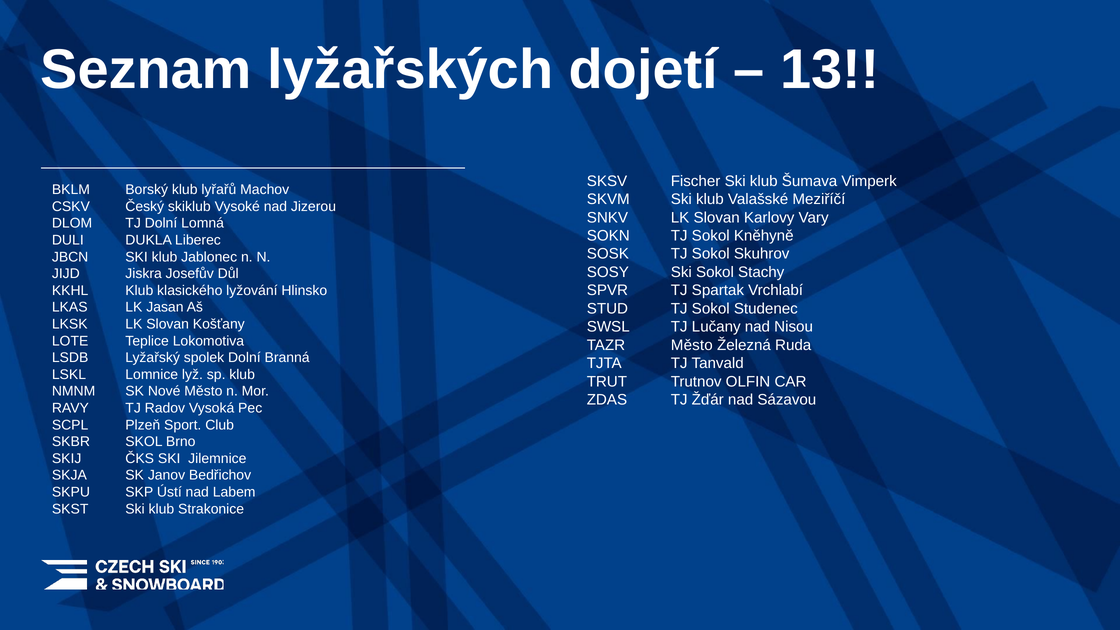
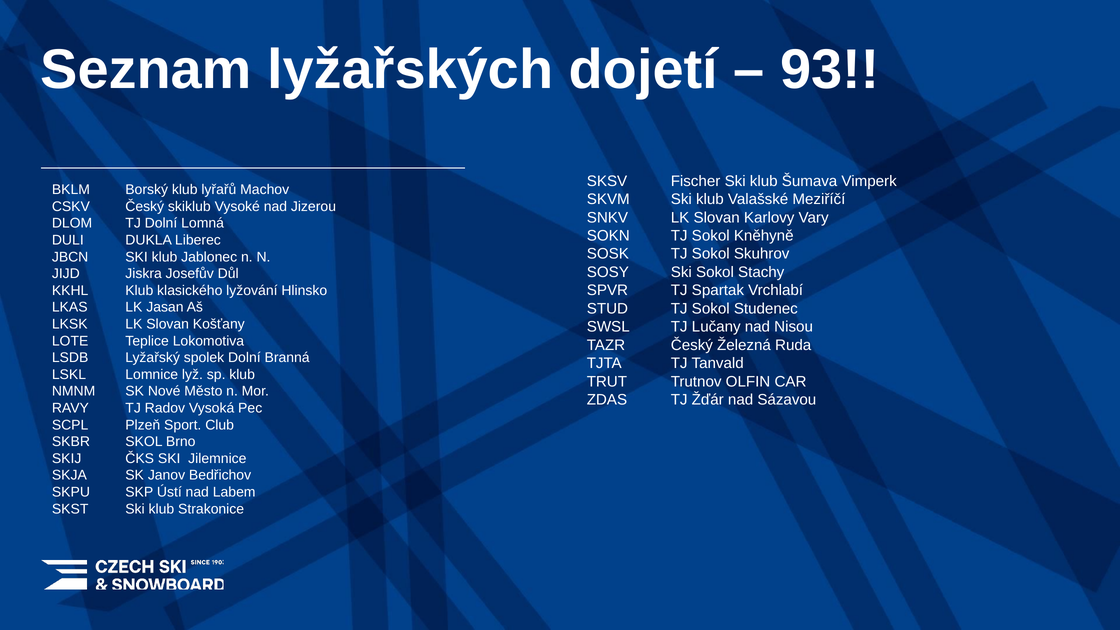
13: 13 -> 93
TAZR Město: Město -> Český
